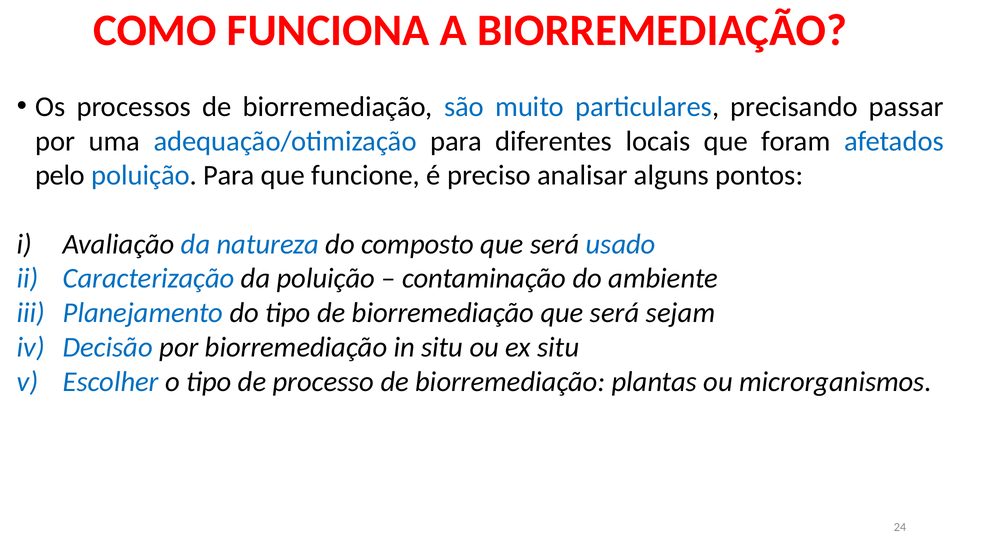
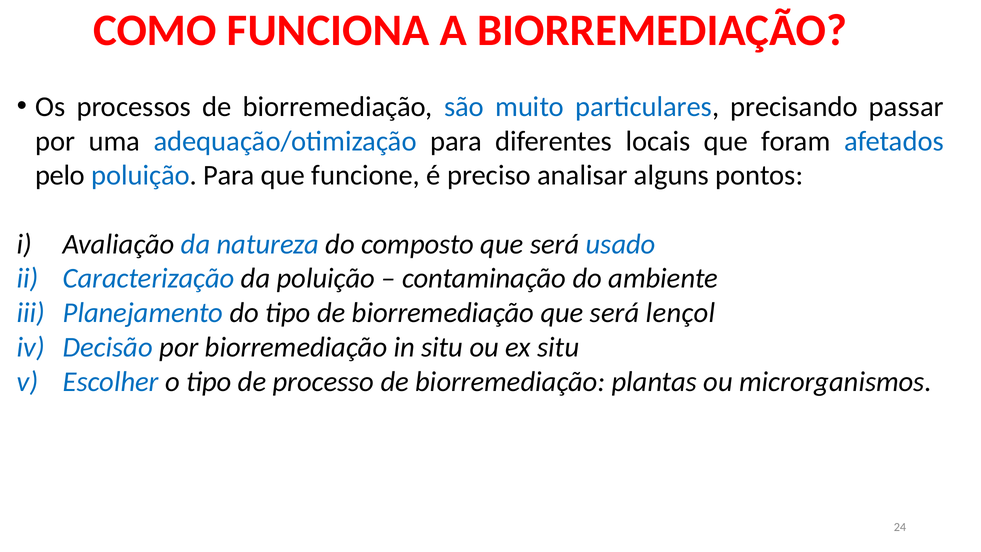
sejam: sejam -> lençol
